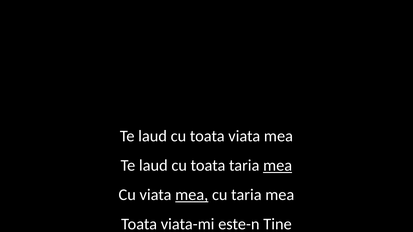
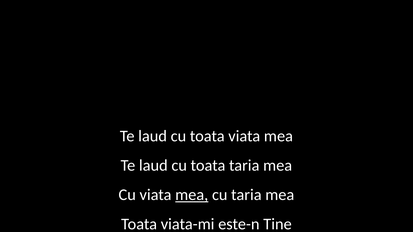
mea at (278, 166) underline: present -> none
